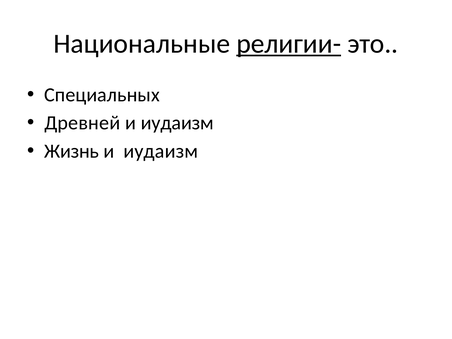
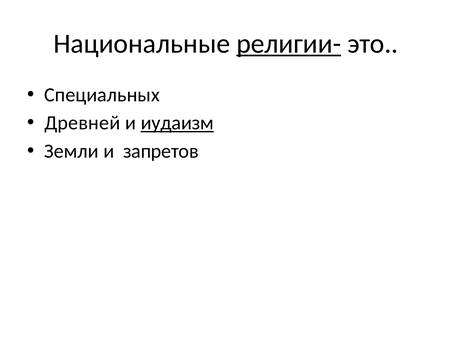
иудаизм at (177, 123) underline: none -> present
Жизнь: Жизнь -> Земли
иудаизм at (161, 151): иудаизм -> запретов
